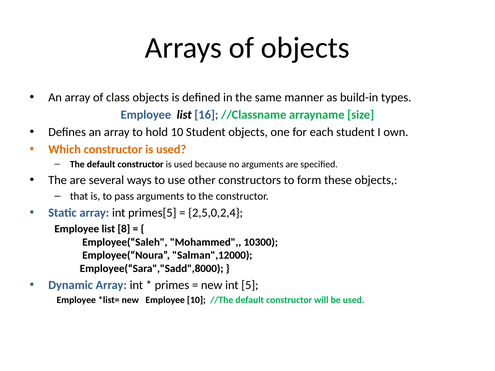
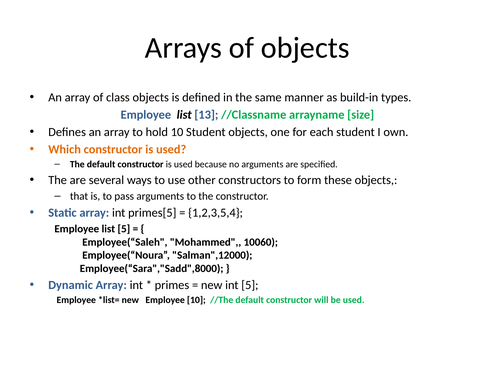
16: 16 -> 13
2,5,0,2,4: 2,5,0,2,4 -> 1,2,3,5,4
list 8: 8 -> 5
10300: 10300 -> 10060
